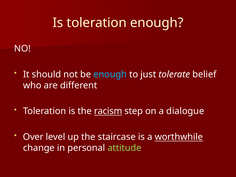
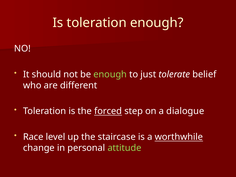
enough at (110, 74) colour: light blue -> light green
racism: racism -> forced
Over: Over -> Race
